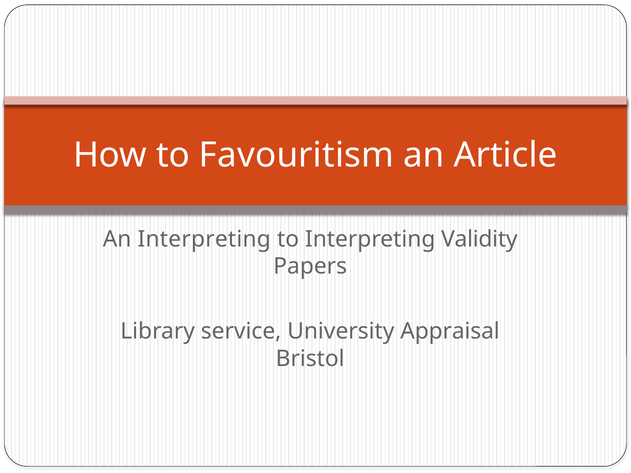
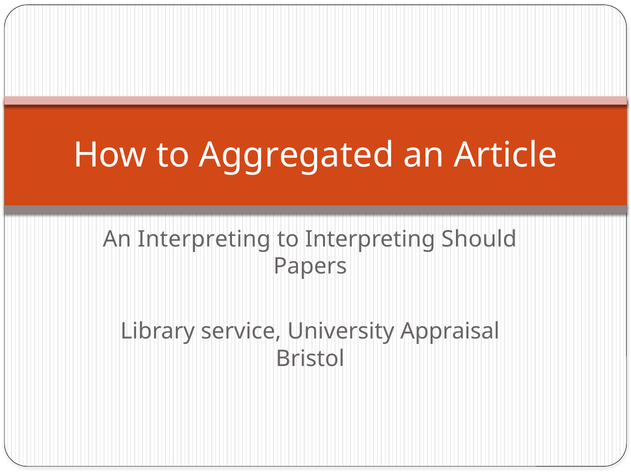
Favouritism: Favouritism -> Aggregated
Validity: Validity -> Should
